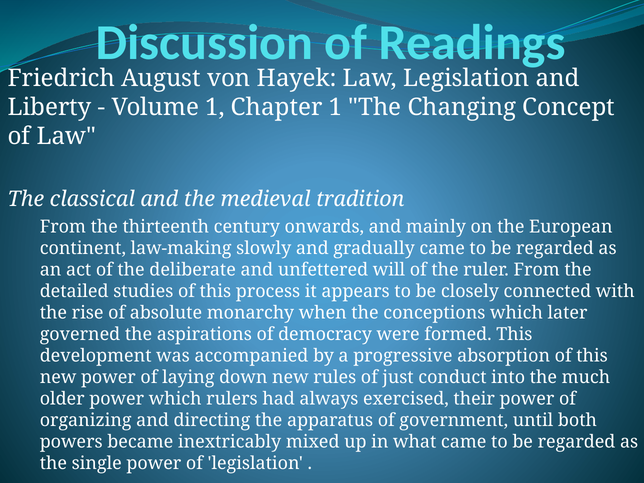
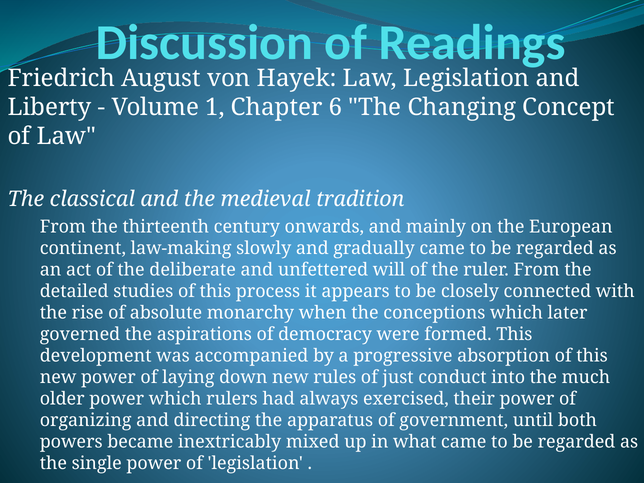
Chapter 1: 1 -> 6
